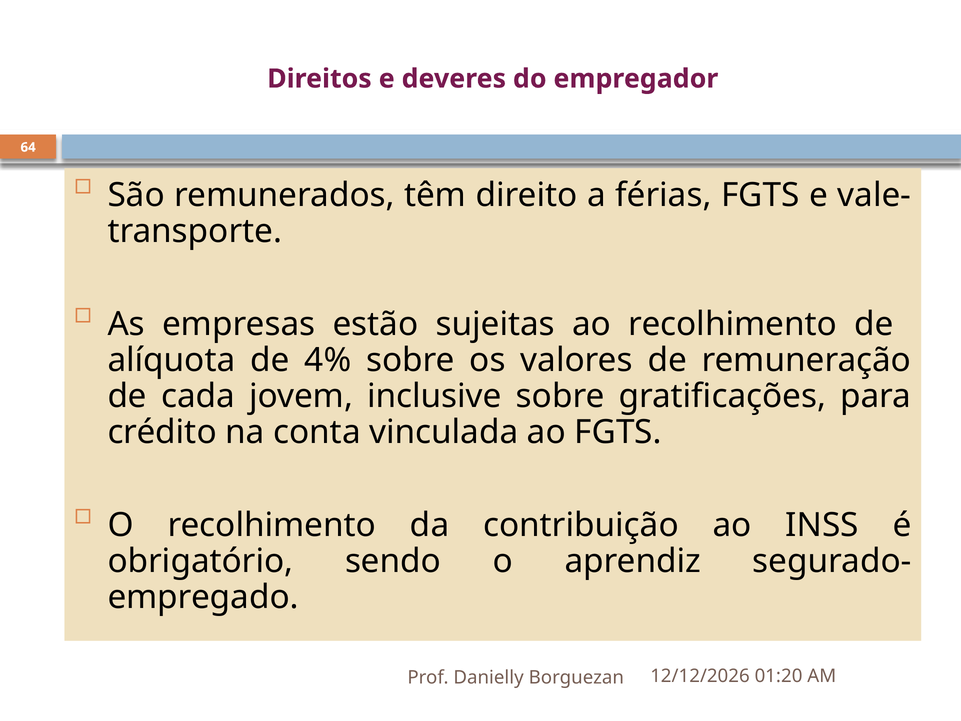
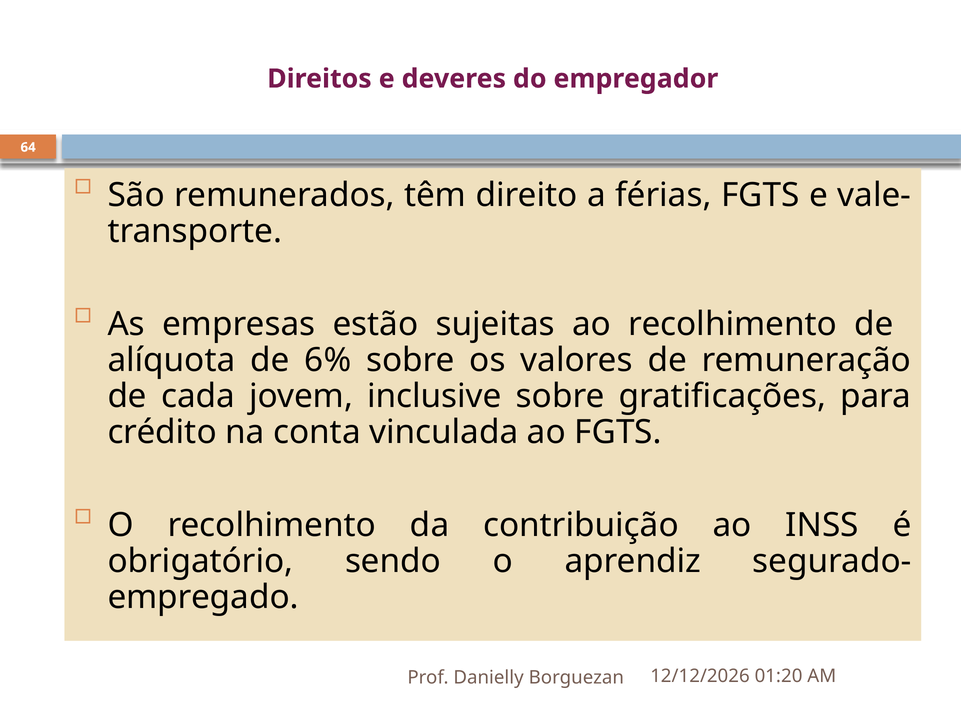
4%: 4% -> 6%
